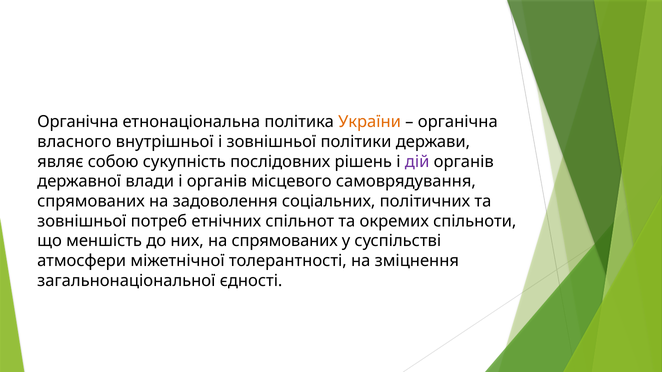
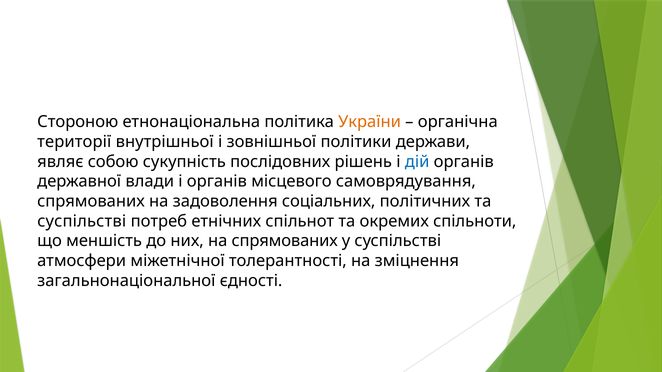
Органічна at (78, 122): Органічна -> Стороною
власного: власного -> території
дій colour: purple -> blue
зовнішньої at (82, 221): зовнішньої -> суспільстві
